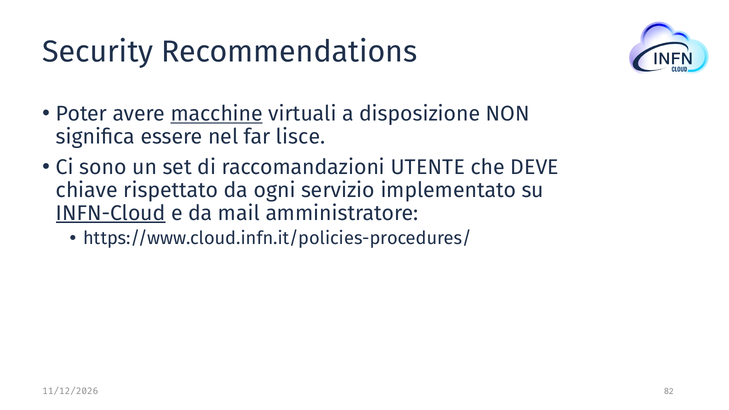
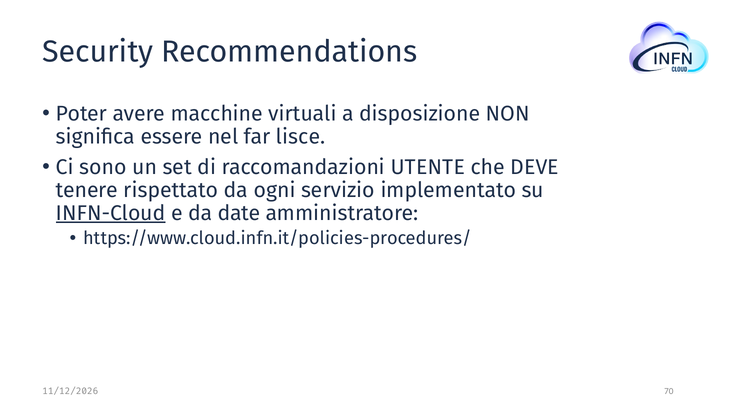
macchine underline: present -> none
chiave: chiave -> tenere
mail: mail -> date
82: 82 -> 70
